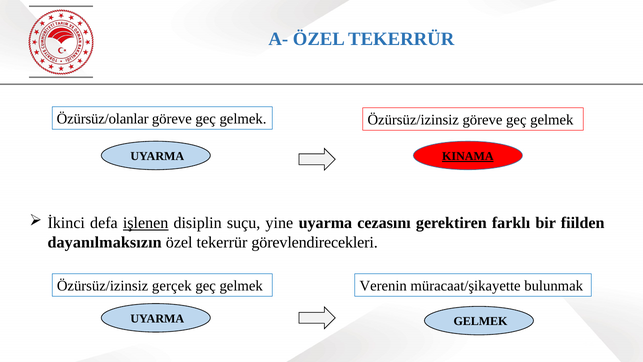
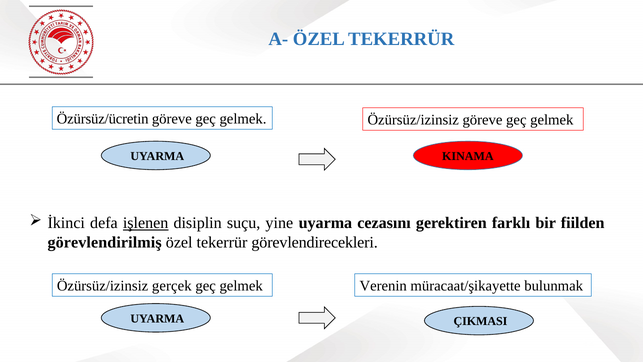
Özürsüz/olanlar: Özürsüz/olanlar -> Özürsüz/ücretin
KINAMA underline: present -> none
dayanılmaksızın: dayanılmaksızın -> görevlendirilmiş
UYARMA GELMEK: GELMEK -> ÇIKMASI
